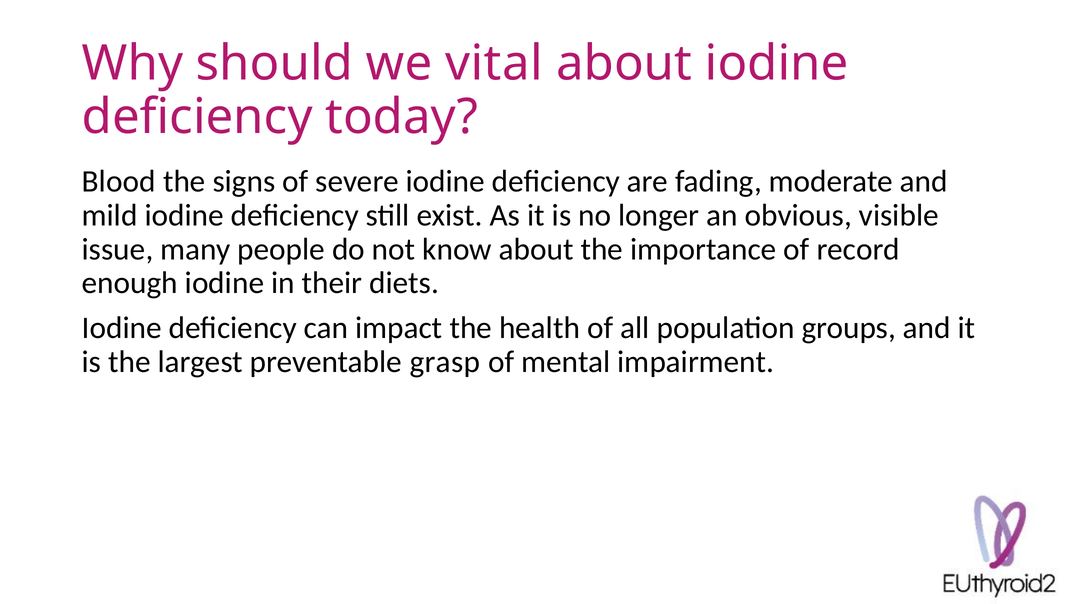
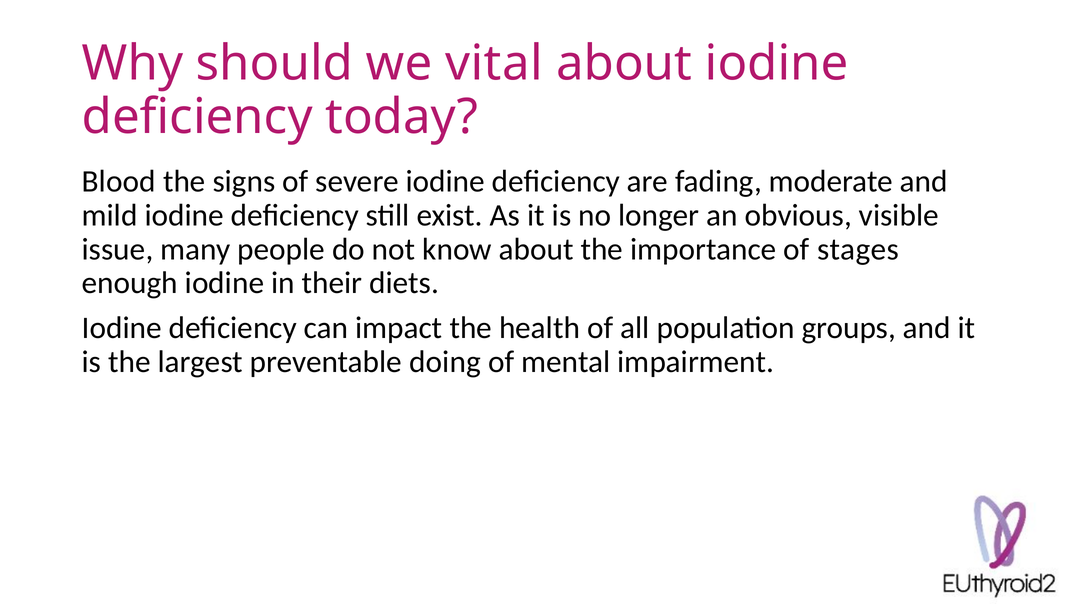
record: record -> stages
grasp: grasp -> doing
